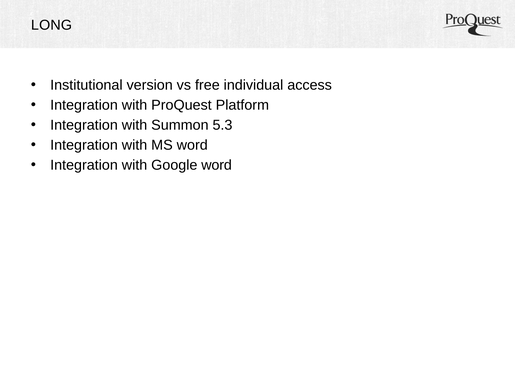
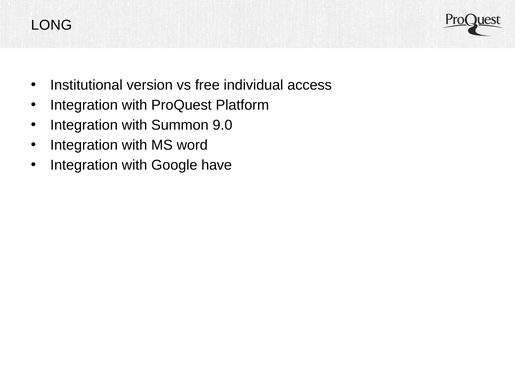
5.3: 5.3 -> 9.0
Google word: word -> have
